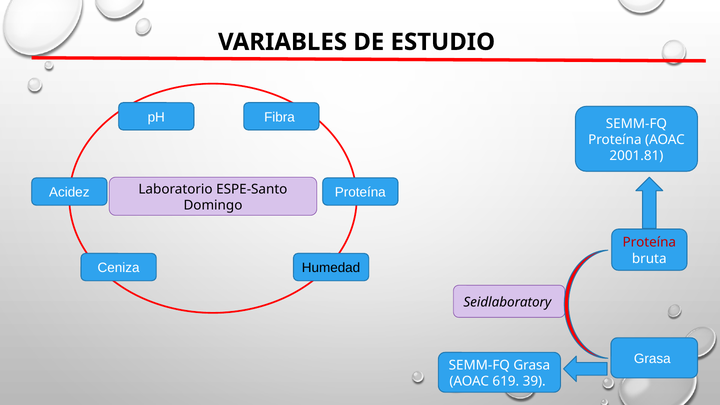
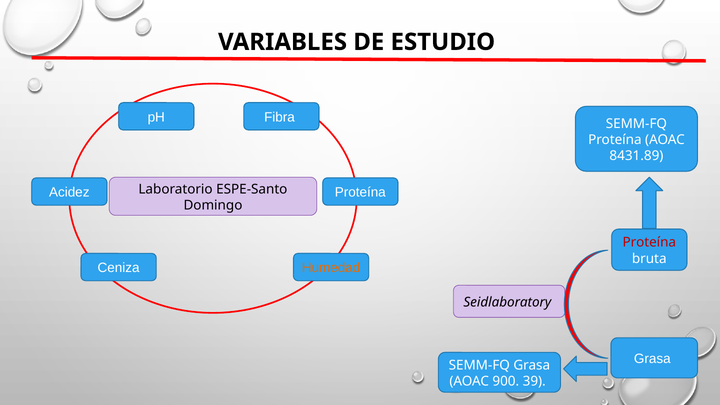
2001.81: 2001.81 -> 8431.89
Humedad colour: black -> orange
619: 619 -> 900
